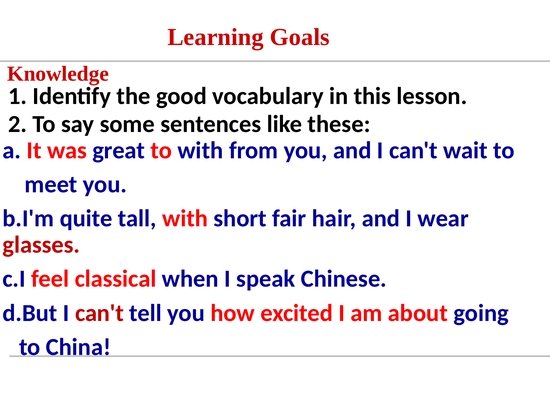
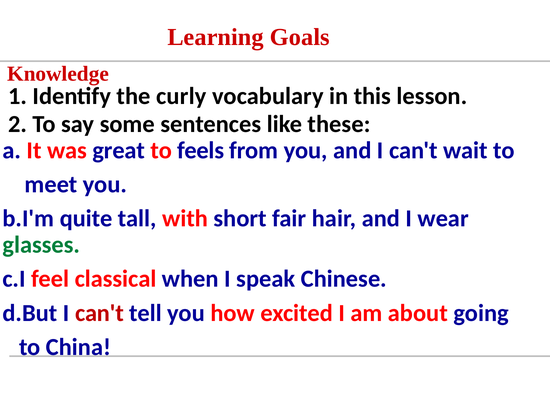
good: good -> curly
to with: with -> feels
glasses colour: red -> green
